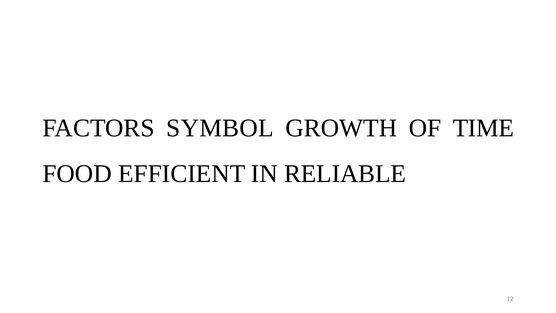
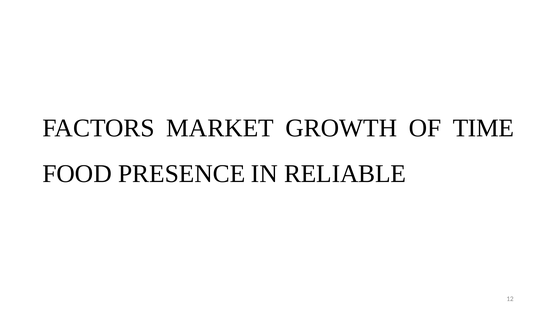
SYMBOL: SYMBOL -> MARKET
EFFICIENT: EFFICIENT -> PRESENCE
